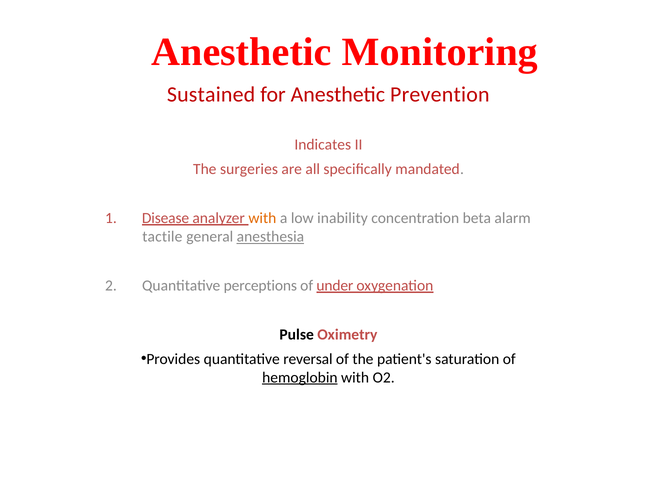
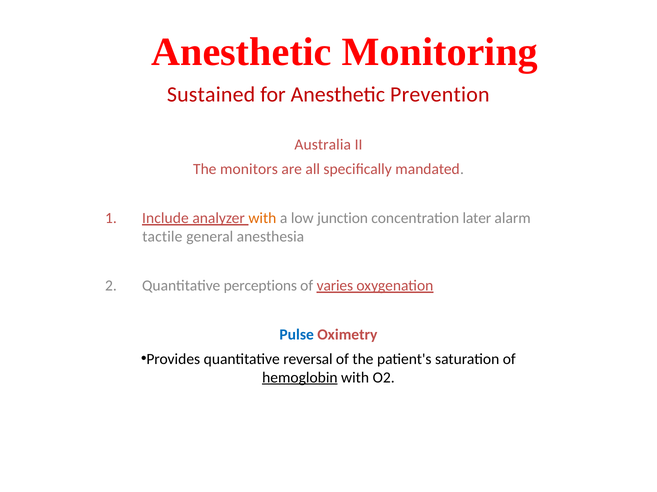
Indicates: Indicates -> Australia
surgeries: surgeries -> monitors
Disease: Disease -> Include
inability: inability -> junction
beta: beta -> later
anesthesia underline: present -> none
under: under -> varies
Pulse colour: black -> blue
